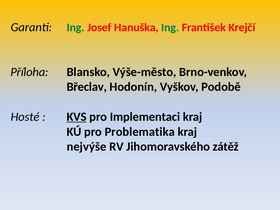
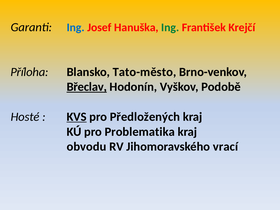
Ing at (76, 27) colour: green -> blue
Výše-město: Výše-město -> Tato-město
Břeclav underline: none -> present
Implementaci: Implementaci -> Předložených
nejvýše: nejvýše -> obvodu
zátěž: zátěž -> vrací
